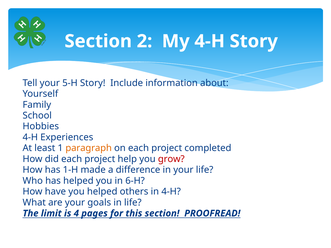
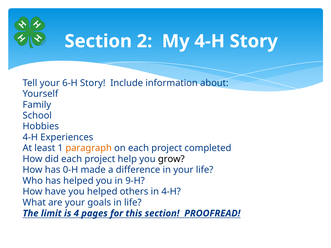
5-H: 5-H -> 6-H
grow colour: red -> black
1-H: 1-H -> 0-H
6-H: 6-H -> 9-H
